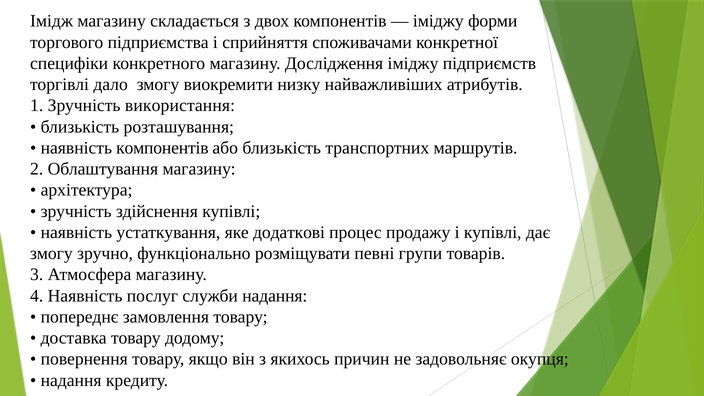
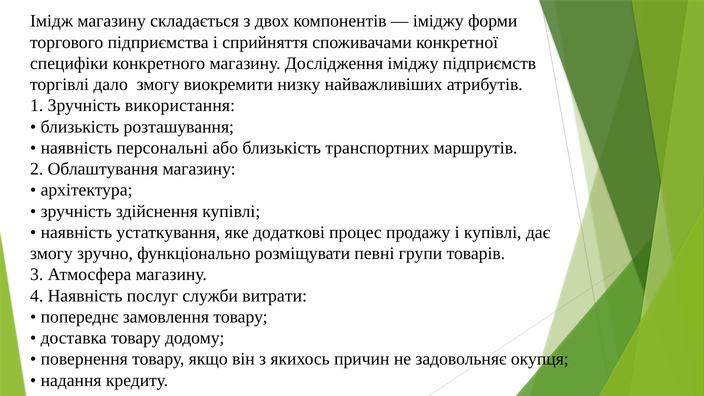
наявність компонентів: компонентів -> персональні
служби надання: надання -> витрати
